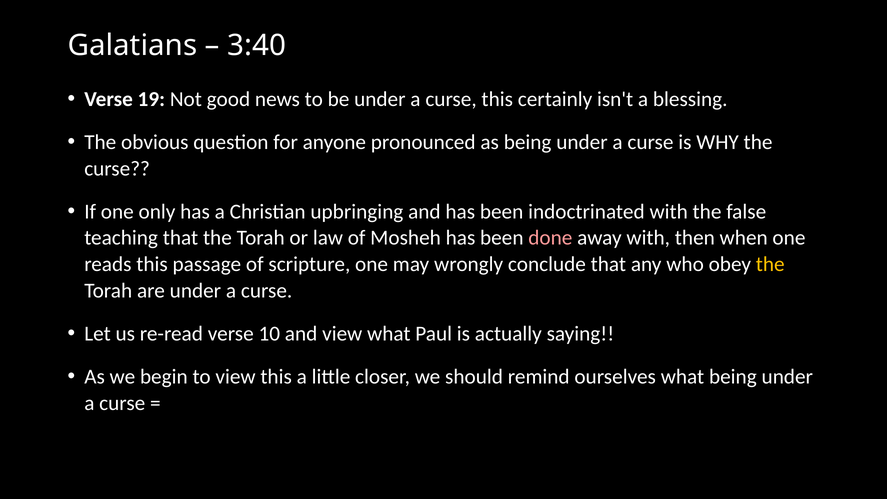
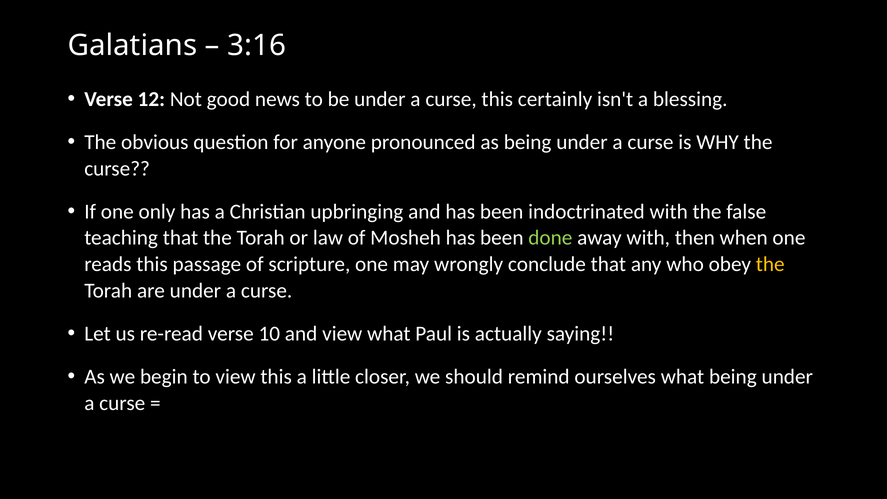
3:40: 3:40 -> 3:16
19: 19 -> 12
done colour: pink -> light green
